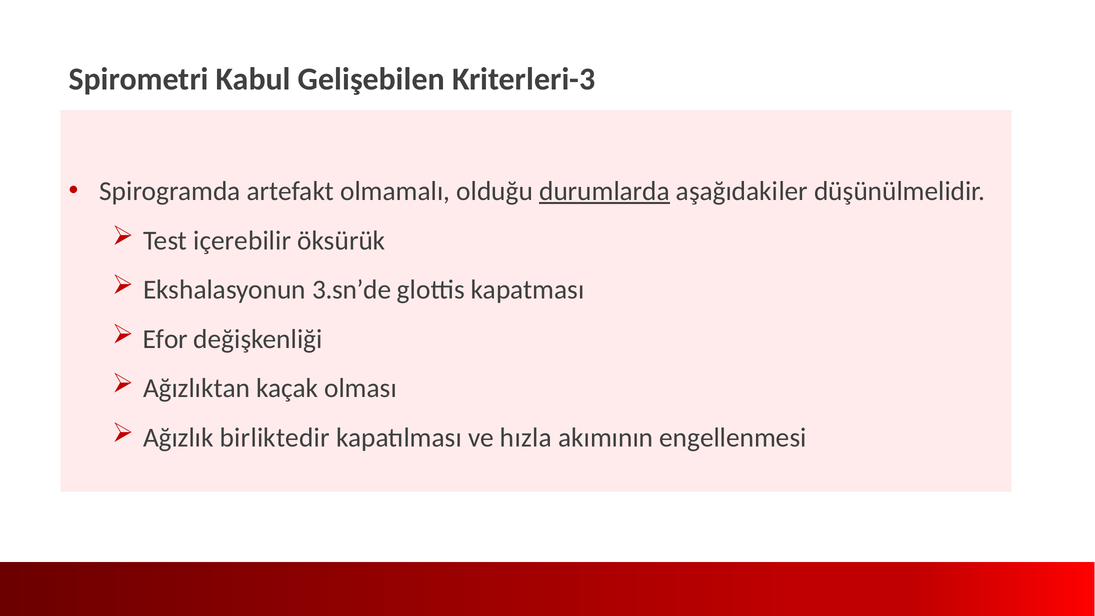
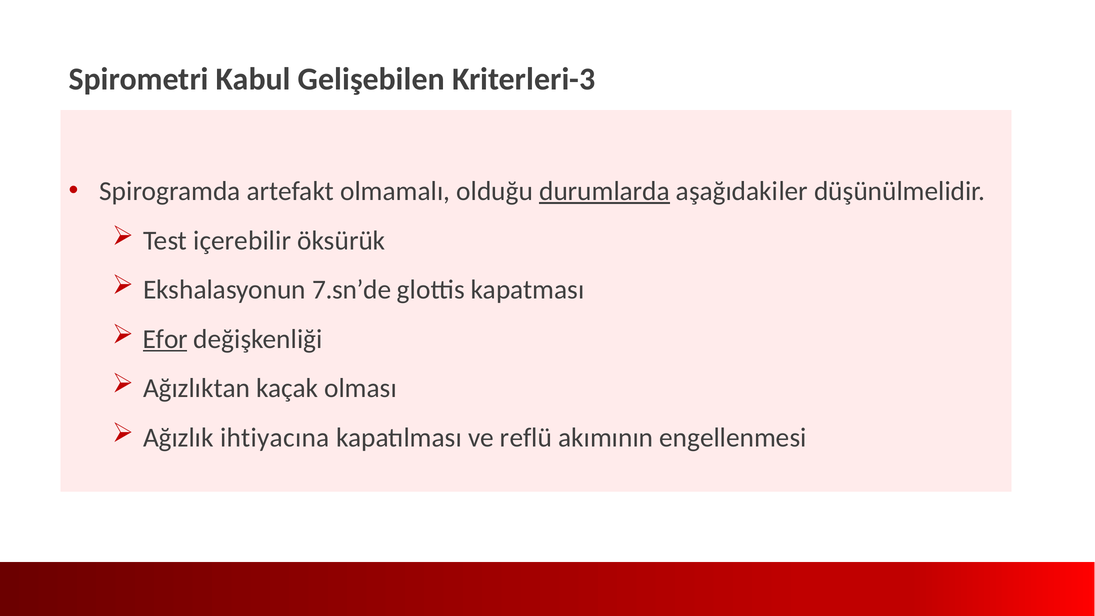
3.sn’de: 3.sn’de -> 7.sn’de
Efor underline: none -> present
birliktedir: birliktedir -> ihtiyacına
hızla: hızla -> reflü
